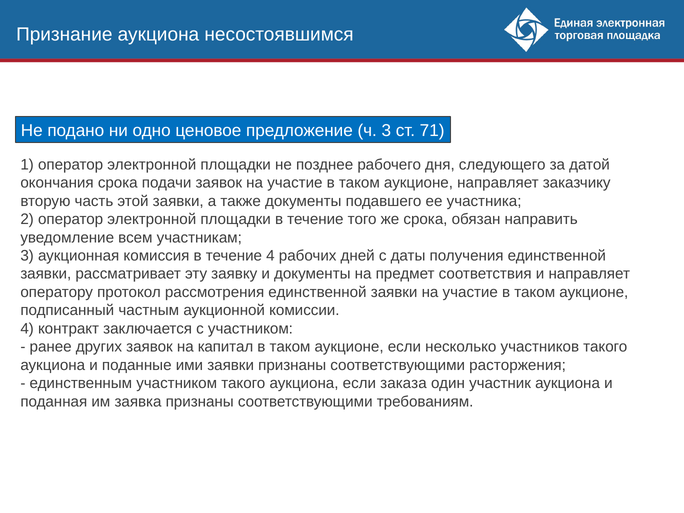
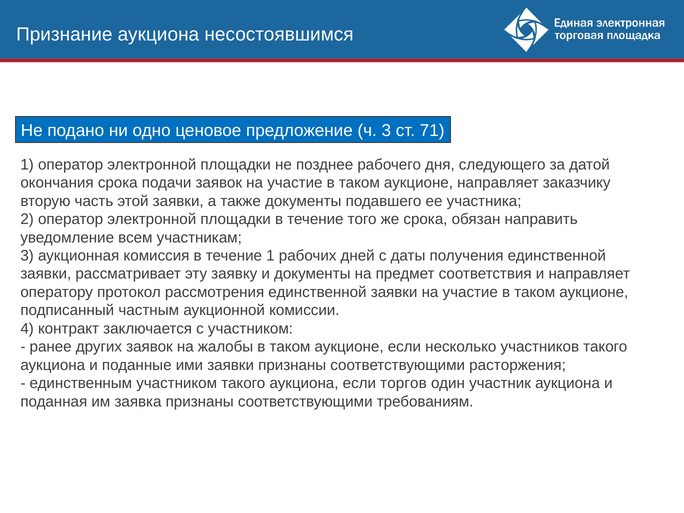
течение 4: 4 -> 1
капитал: капитал -> жалобы
заказа: заказа -> торгов
